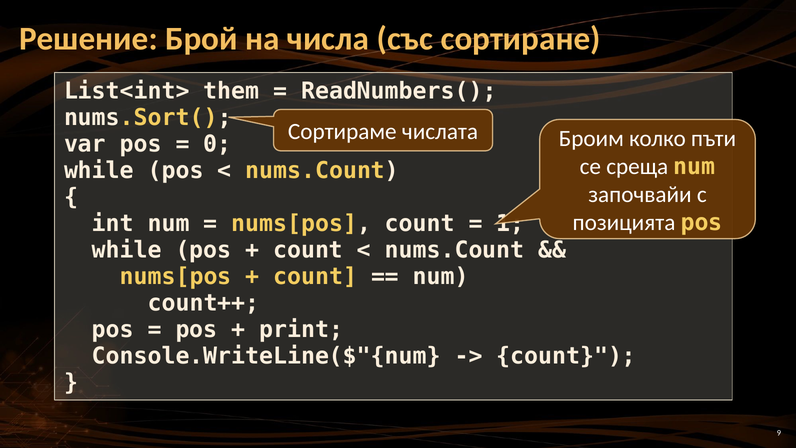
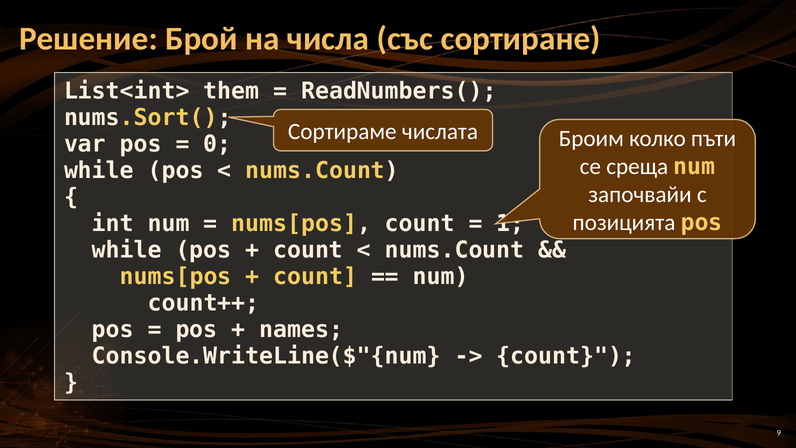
print: print -> names
